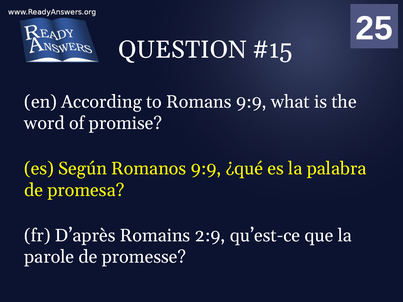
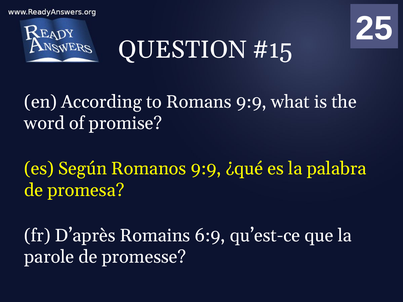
2:9: 2:9 -> 6:9
